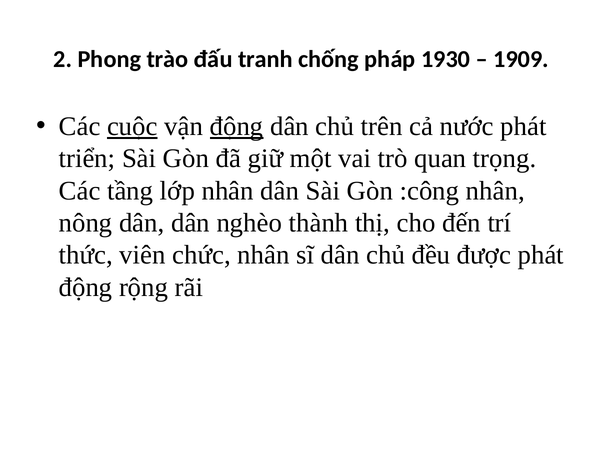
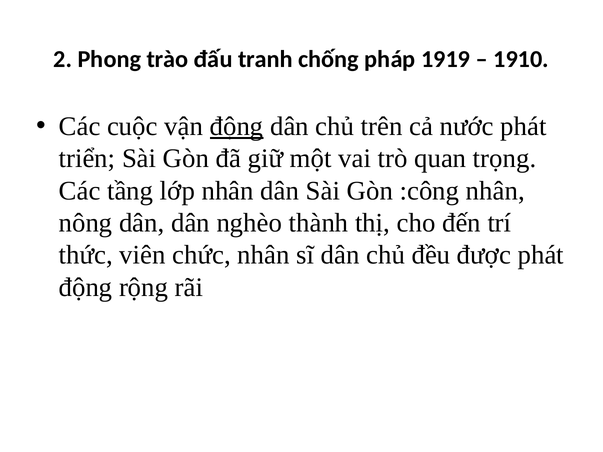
1930: 1930 -> 1919
1909: 1909 -> 1910
cuộc underline: present -> none
